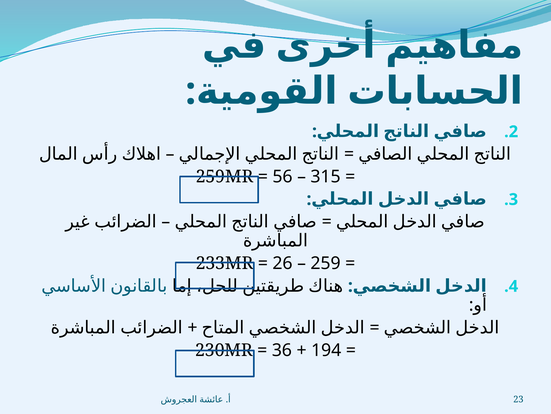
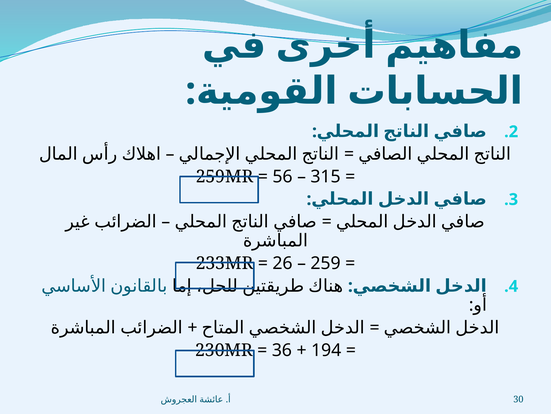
23: 23 -> 30
